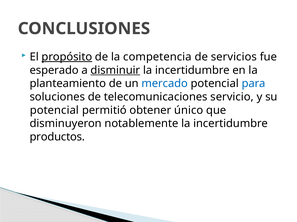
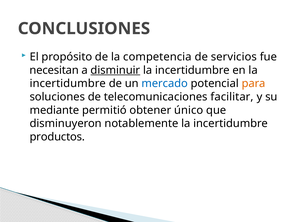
propósito underline: present -> none
esperado: esperado -> necesitan
planteamiento at (68, 84): planteamiento -> incertidumbre
para colour: blue -> orange
servicio: servicio -> facilitar
potencial at (54, 111): potencial -> mediante
